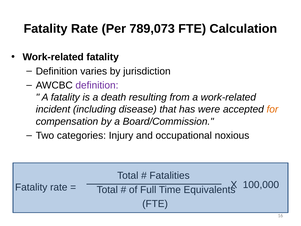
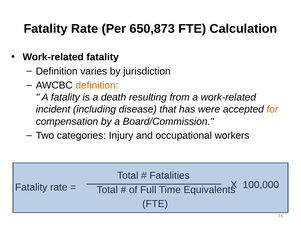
789,073: 789,073 -> 650,873
definition at (97, 85) colour: purple -> orange
noxious: noxious -> workers
